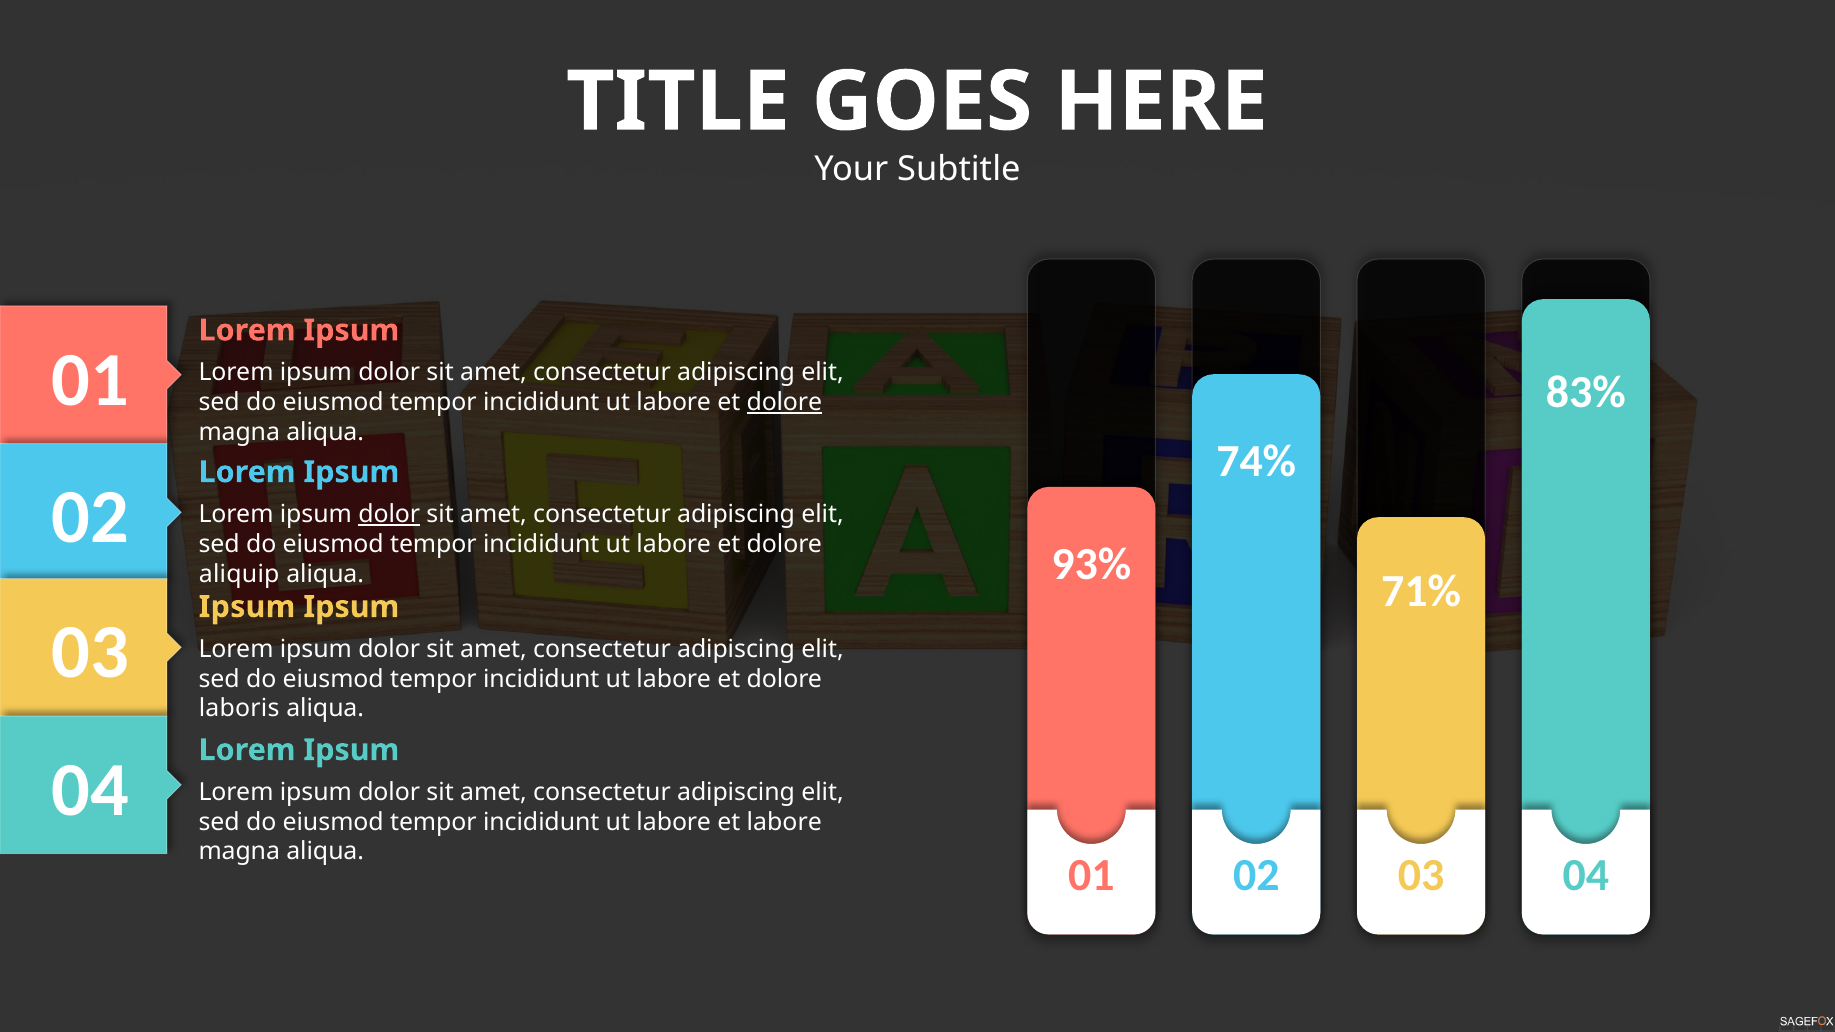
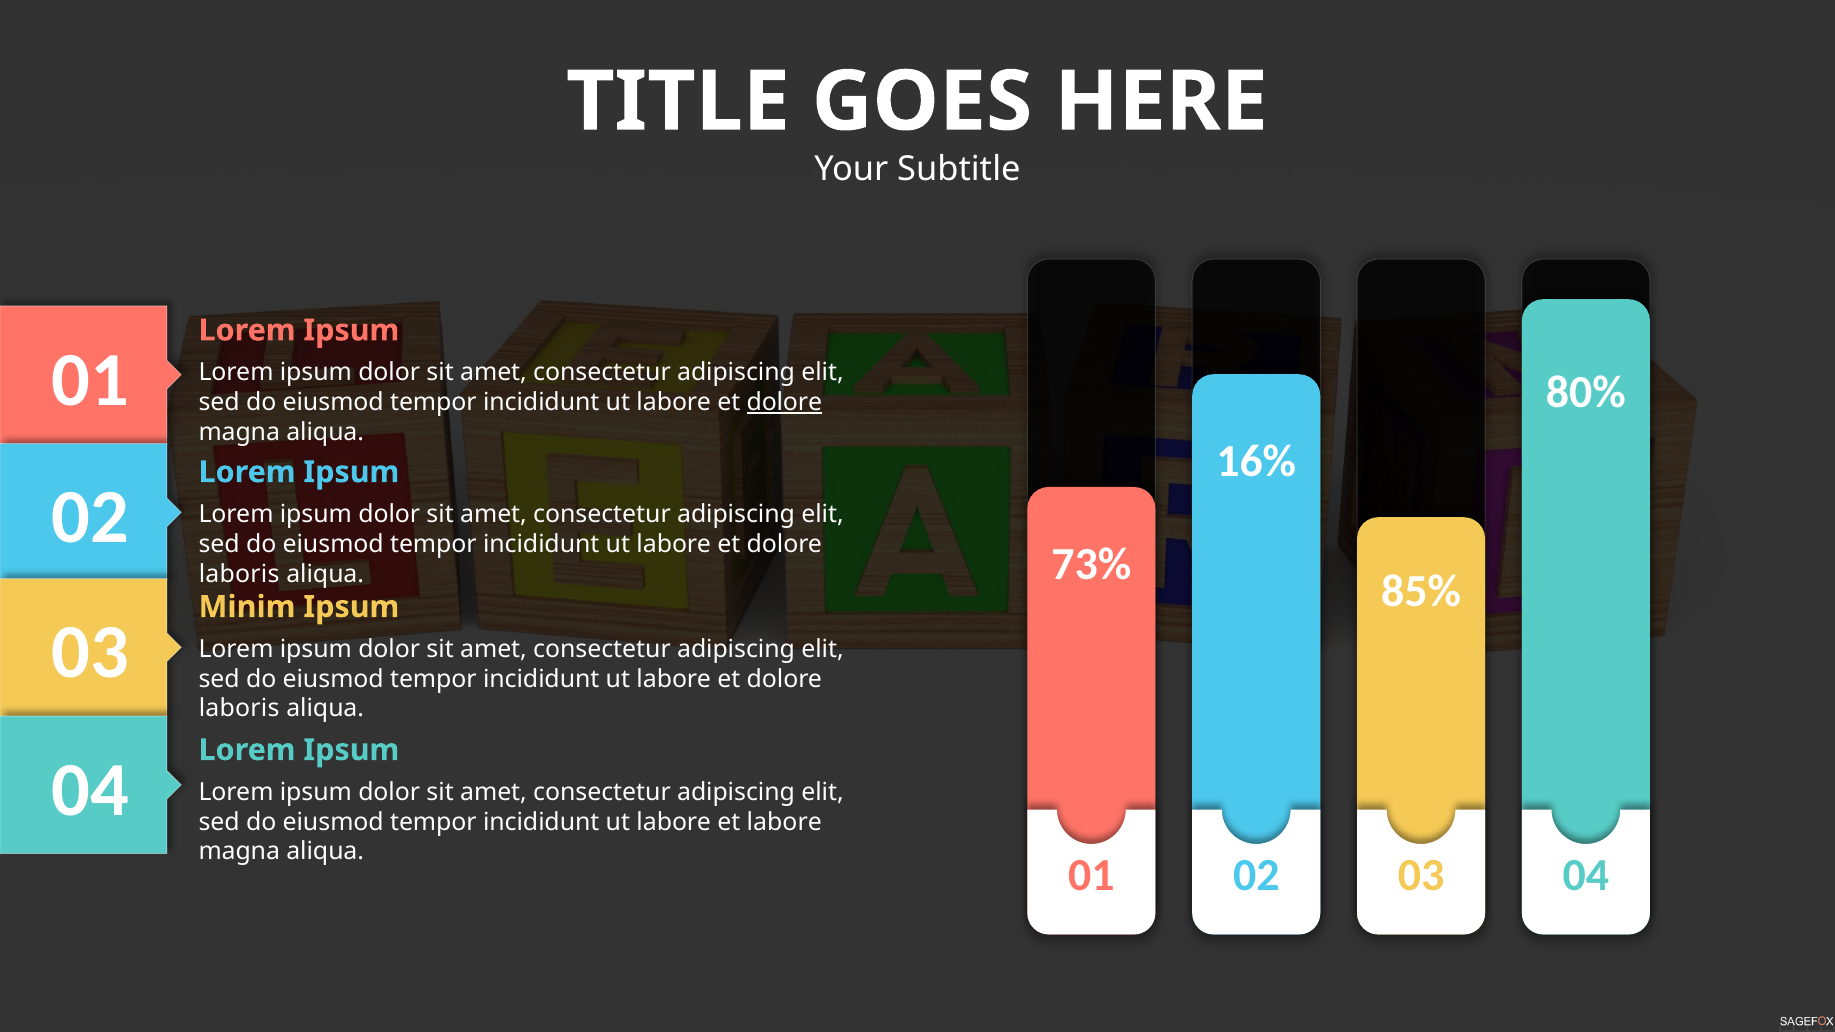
83%: 83% -> 80%
74%: 74% -> 16%
dolor at (389, 514) underline: present -> none
93%: 93% -> 73%
aliquip at (239, 574): aliquip -> laboris
71%: 71% -> 85%
Ipsum at (247, 607): Ipsum -> Minim
